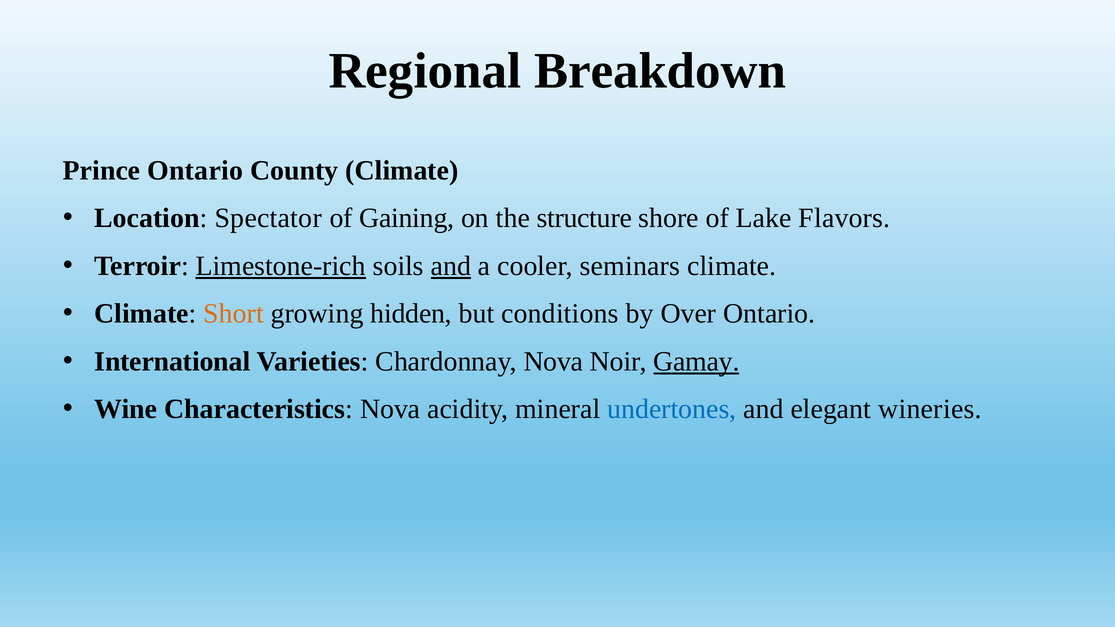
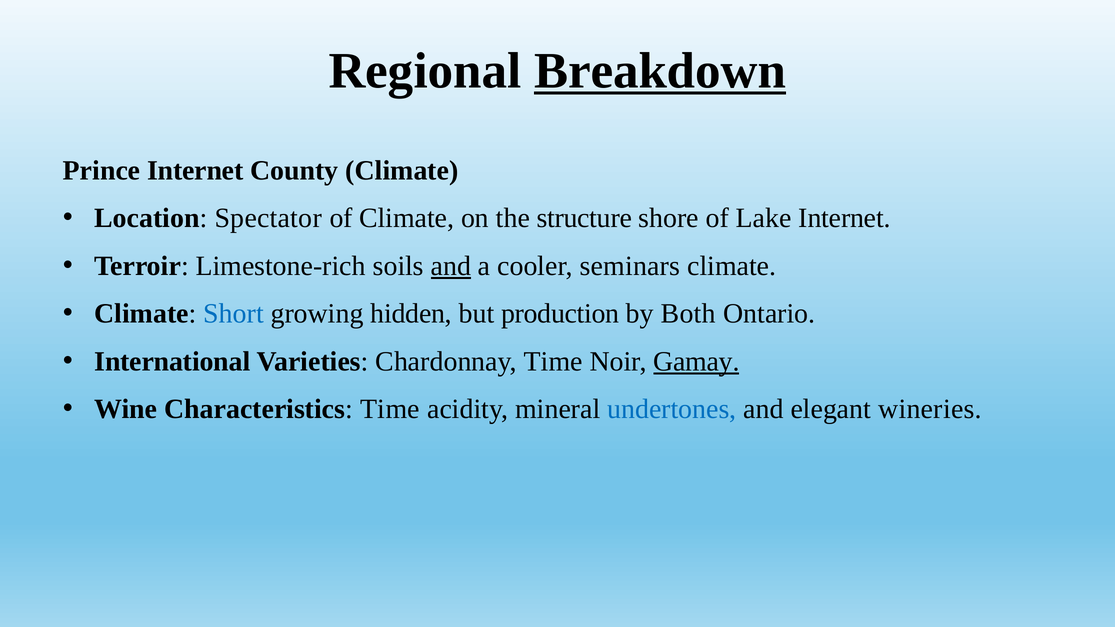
Breakdown underline: none -> present
Prince Ontario: Ontario -> Internet
of Gaining: Gaining -> Climate
Lake Flavors: Flavors -> Internet
Limestone-rich underline: present -> none
Short colour: orange -> blue
conditions: conditions -> production
Over: Over -> Both
Chardonnay Nova: Nova -> Time
Characteristics Nova: Nova -> Time
